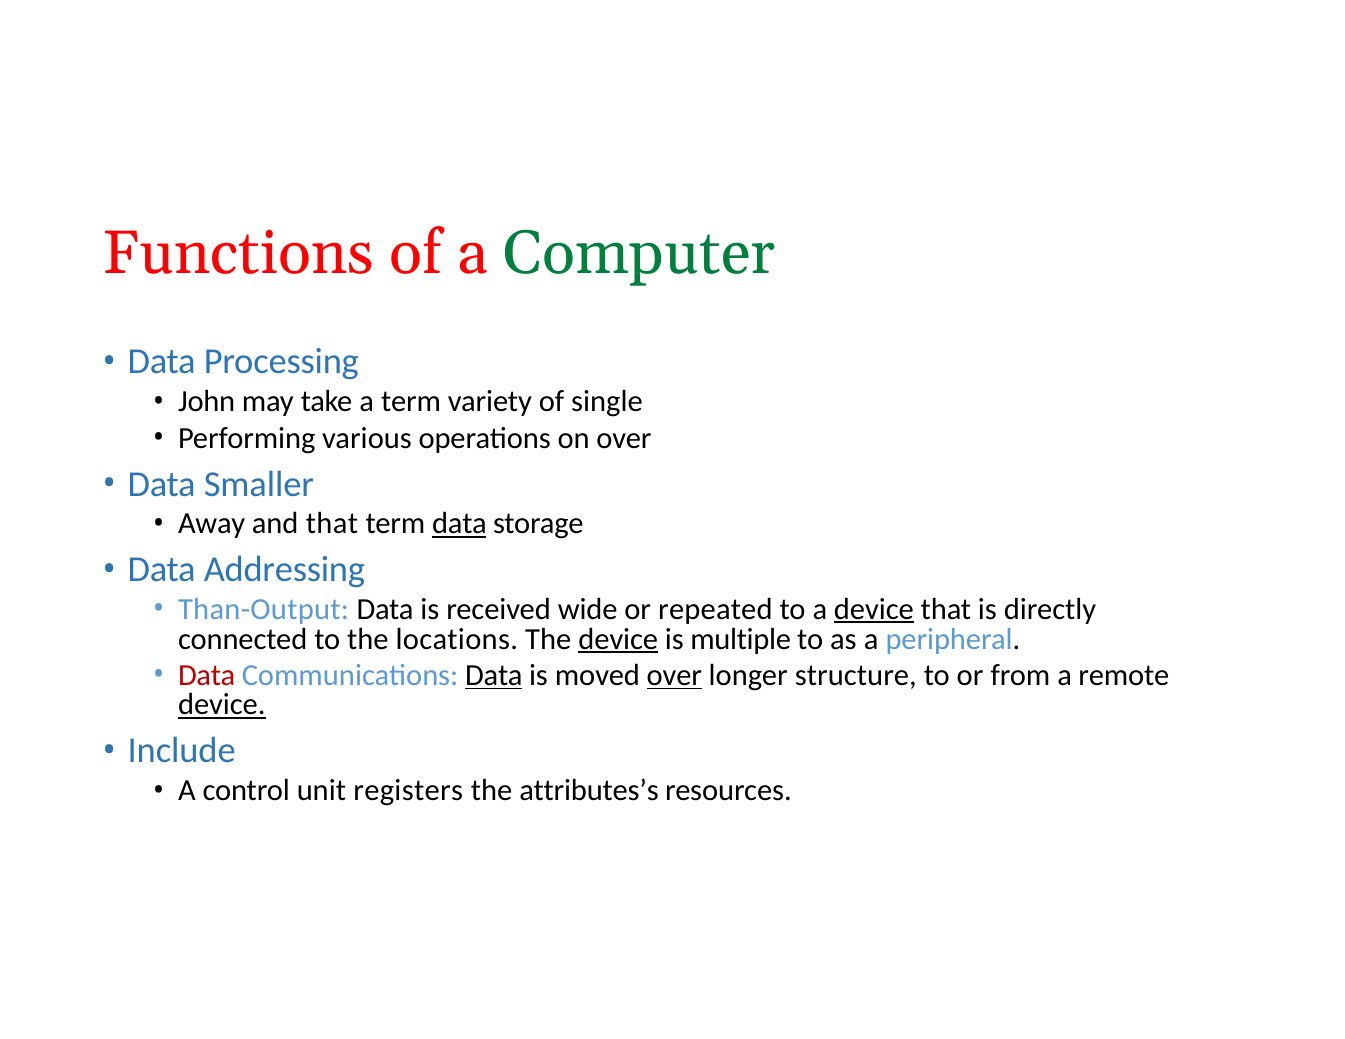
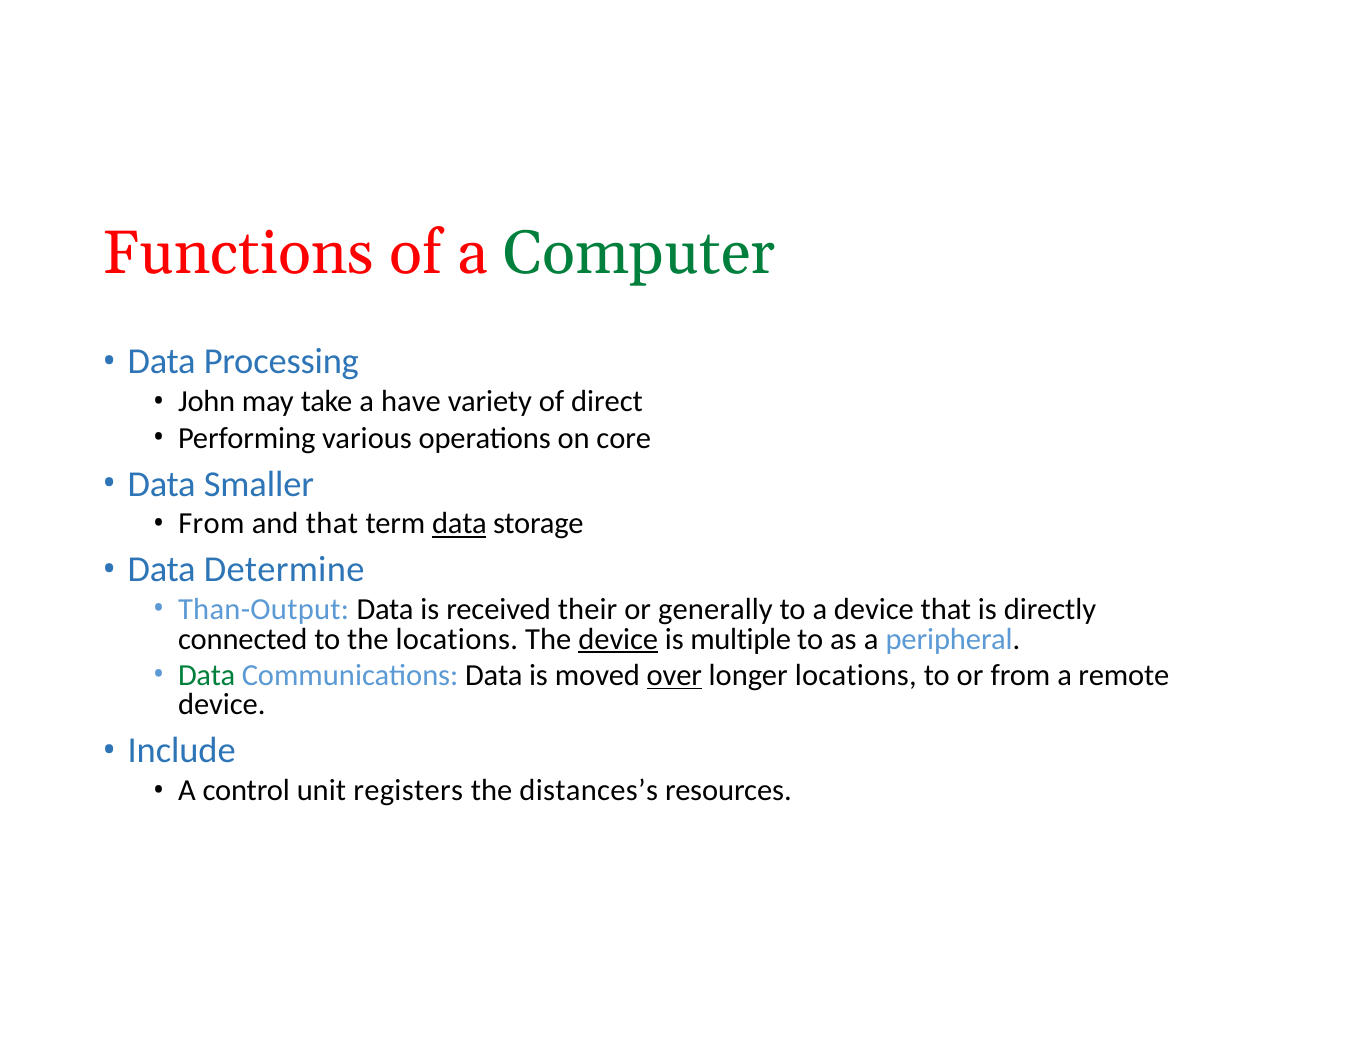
a term: term -> have
single: single -> direct
on over: over -> core
Away at (212, 524): Away -> From
Addressing: Addressing -> Determine
wide: wide -> their
repeated: repeated -> generally
device at (874, 609) underline: present -> none
Data at (207, 676) colour: red -> green
Data at (494, 676) underline: present -> none
longer structure: structure -> locations
device at (222, 705) underline: present -> none
attributes’s: attributes’s -> distances’s
